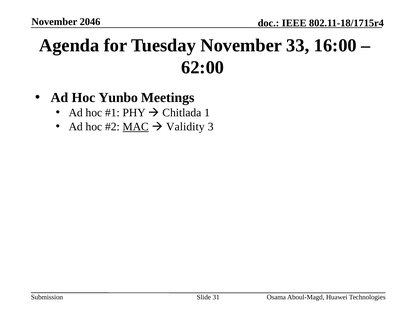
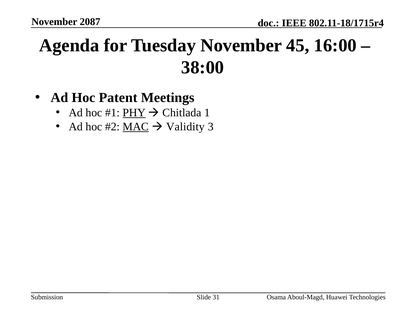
2046: 2046 -> 2087
33: 33 -> 45
62:00: 62:00 -> 38:00
Yunbo: Yunbo -> Patent
PHY underline: none -> present
